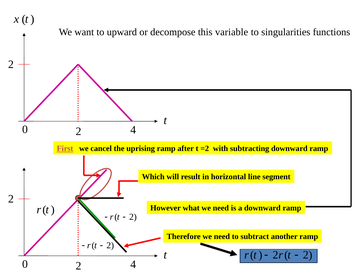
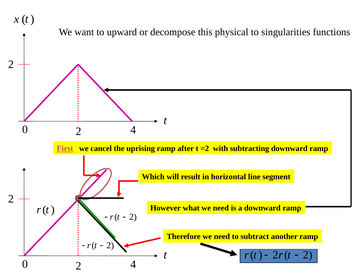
variable: variable -> physical
